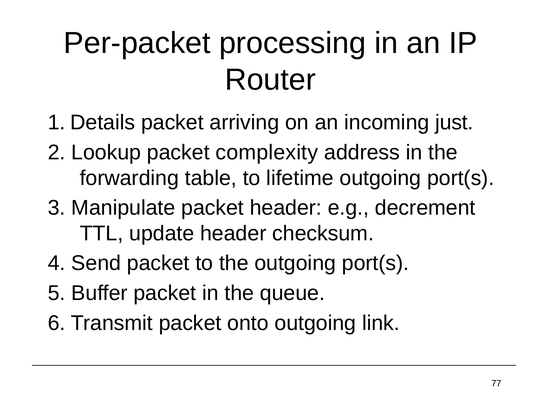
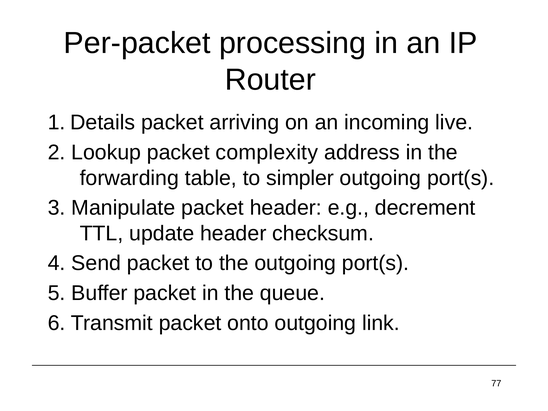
just: just -> live
lifetime: lifetime -> simpler
